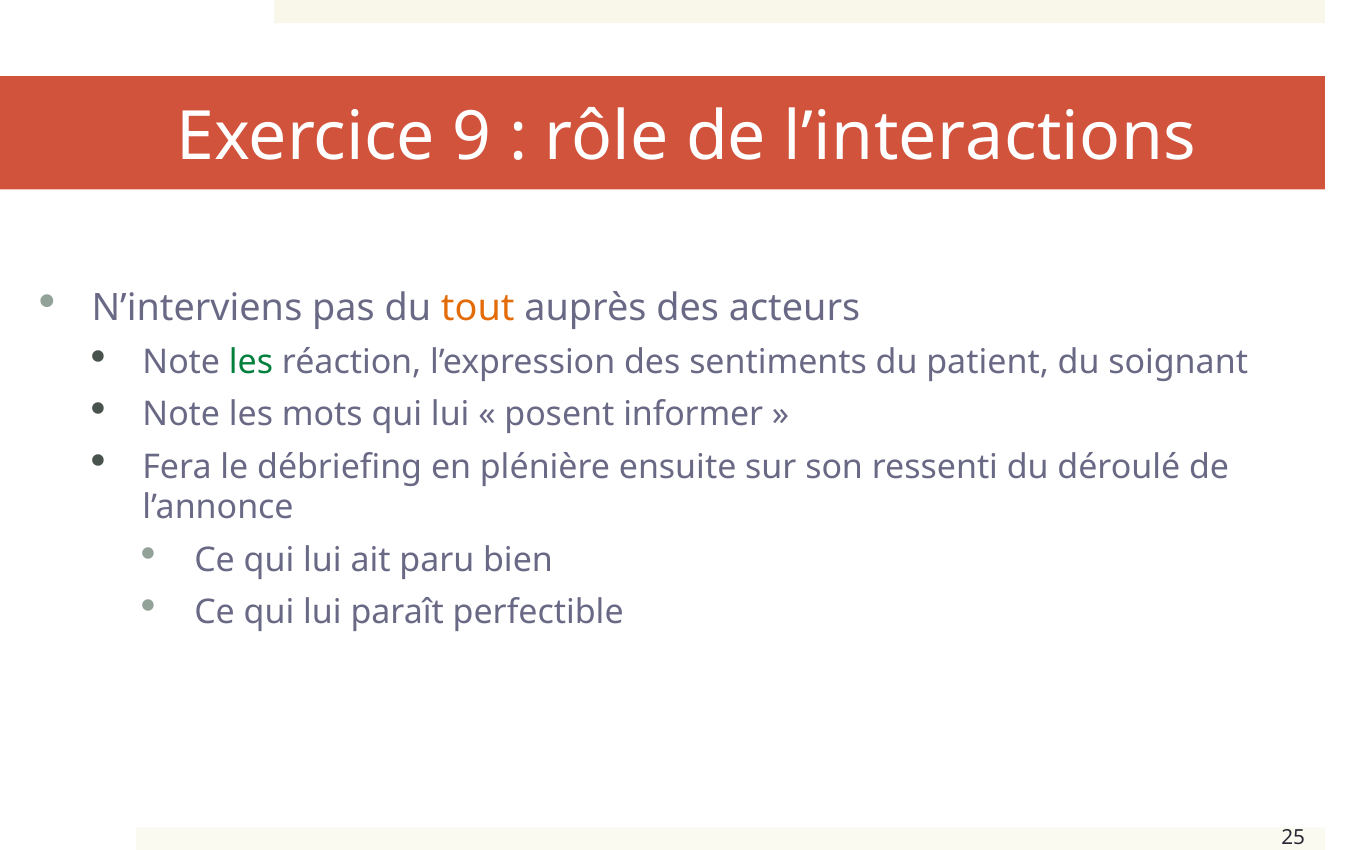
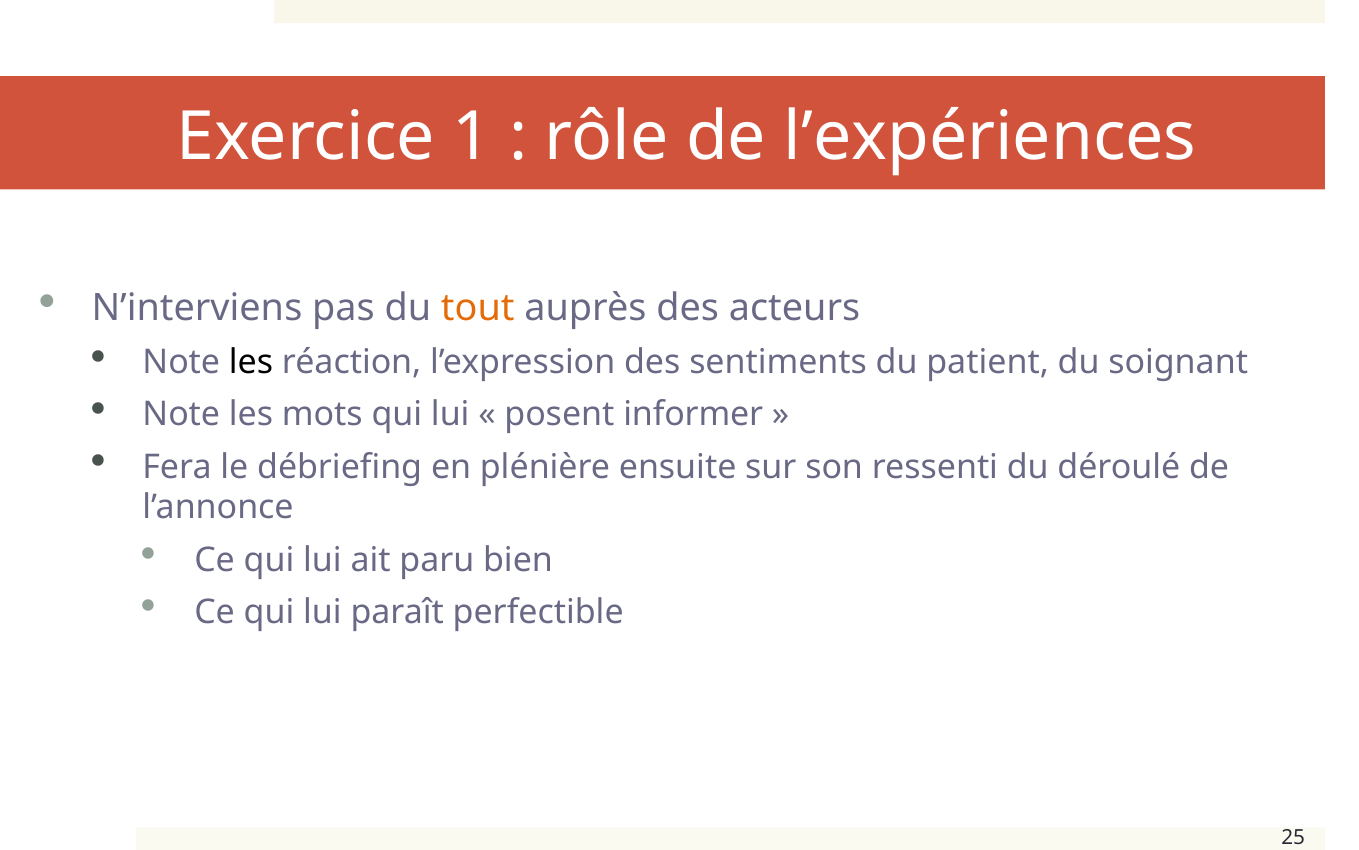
9: 9 -> 1
l’interactions: l’interactions -> l’expériences
les at (251, 362) colour: green -> black
